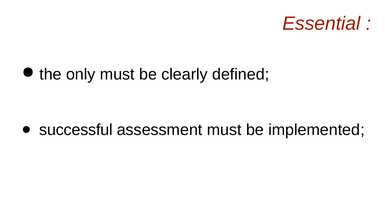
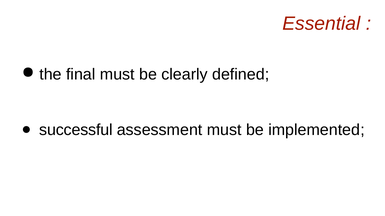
only: only -> final
